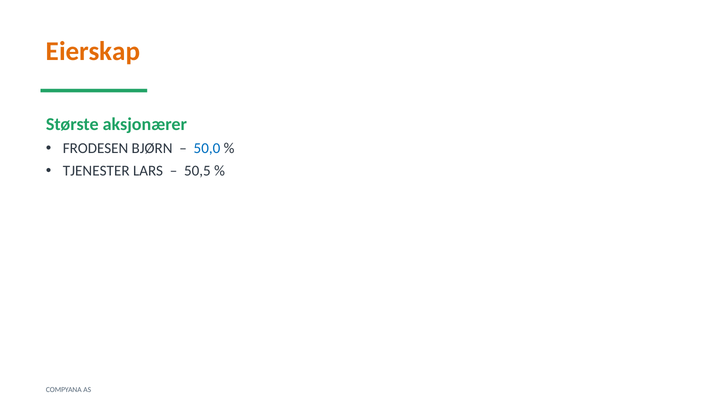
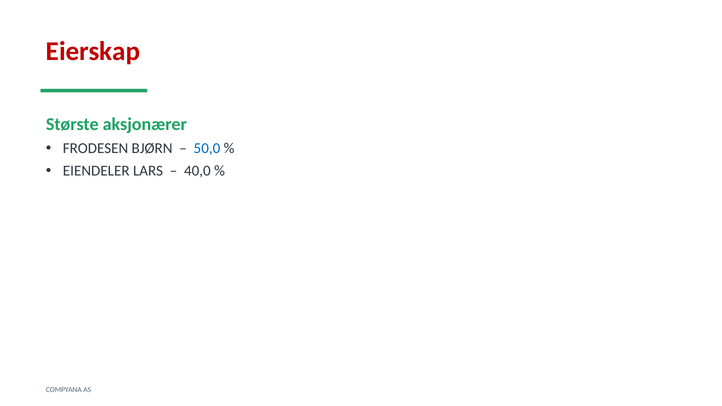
Eierskap colour: orange -> red
TJENESTER: TJENESTER -> EIENDELER
50,5: 50,5 -> 40,0
